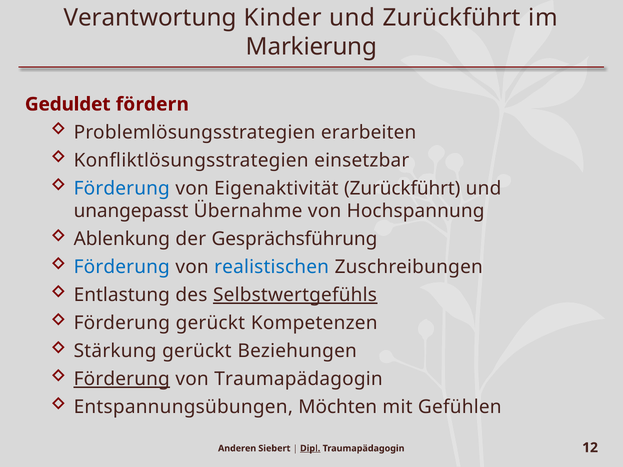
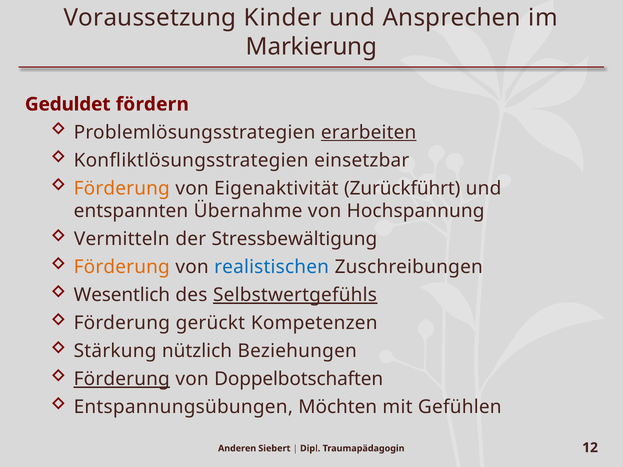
Verantwortung: Verantwortung -> Voraussetzung
und Zurückführt: Zurückführt -> Ansprechen
erarbeiten underline: none -> present
Förderung at (122, 188) colour: blue -> orange
unangepasst: unangepasst -> entspannten
Ablenkung: Ablenkung -> Vermitteln
Gesprächsführung: Gesprächsführung -> Stressbewältigung
Förderung at (122, 267) colour: blue -> orange
Entlastung: Entlastung -> Wesentlich
Stärkung gerückt: gerückt -> nützlich
von Traumapädagogin: Traumapädagogin -> Doppelbotschaften
Dipl underline: present -> none
